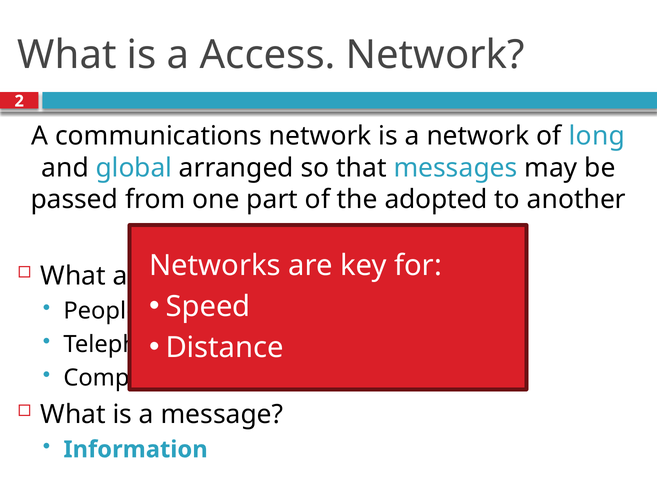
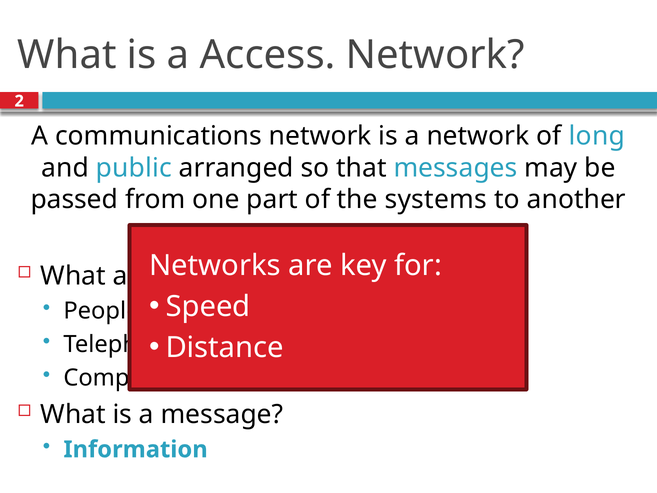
global: global -> public
adopted: adopted -> systems
